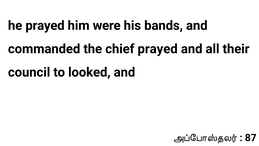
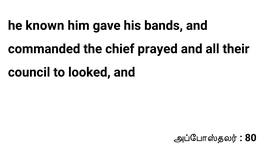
he prayed: prayed -> known
were: were -> gave
87: 87 -> 80
